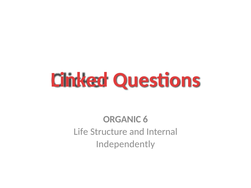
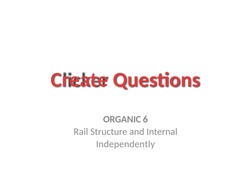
Linked: Linked -> Create
Life: Life -> Rail
